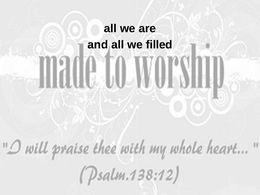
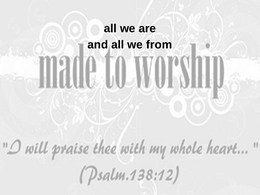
filled: filled -> from
